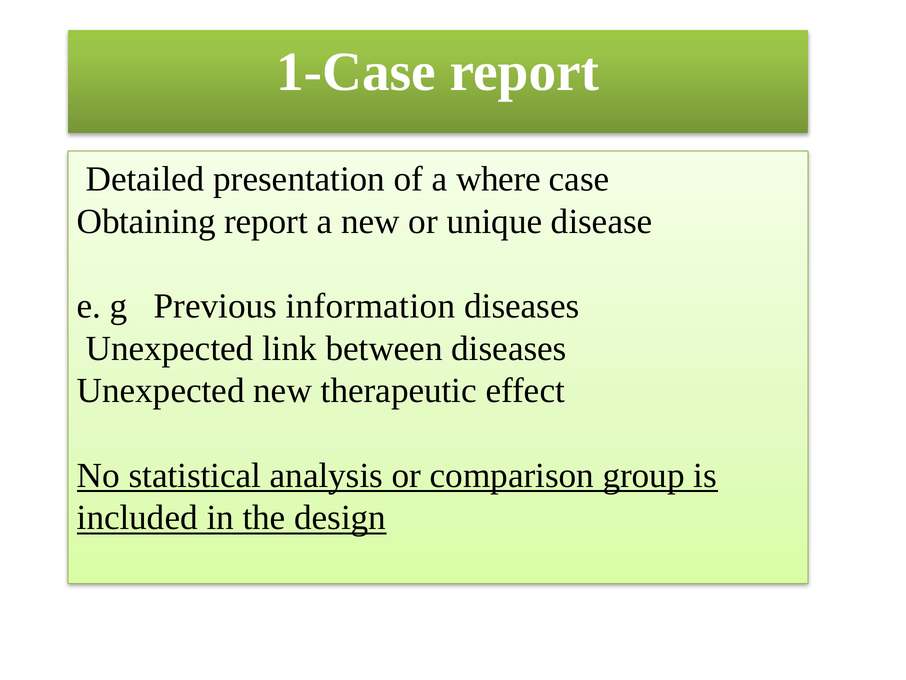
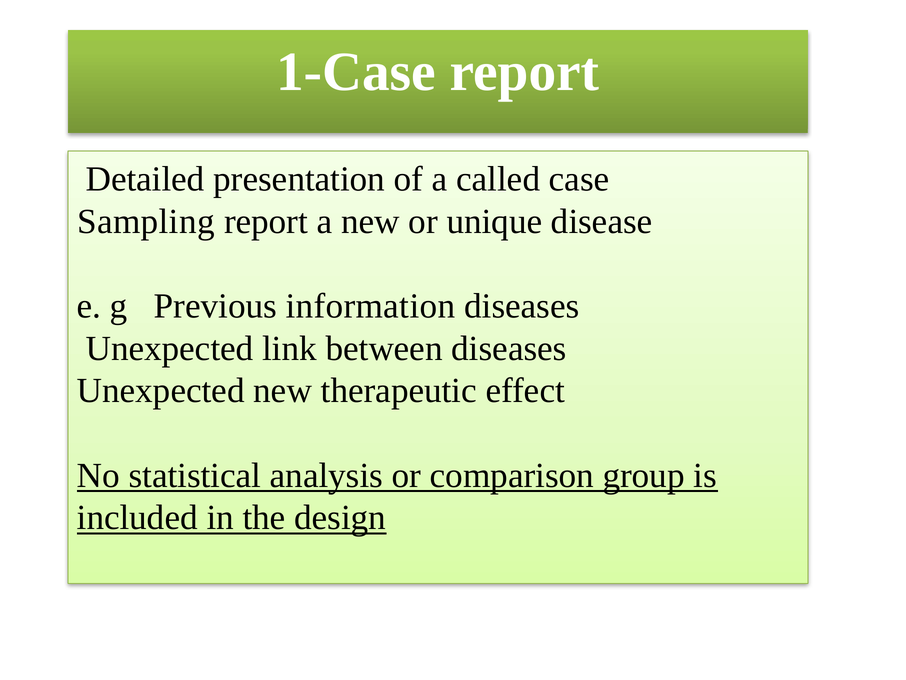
where: where -> called
Obtaining: Obtaining -> Sampling
